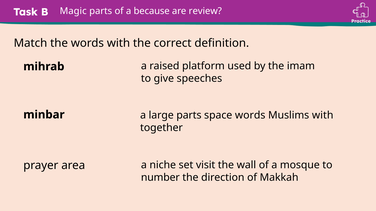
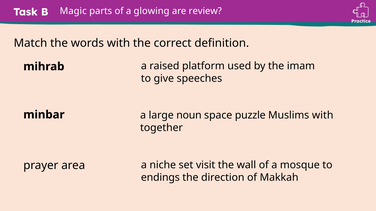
because: because -> glowing
large parts: parts -> noun
space words: words -> puzzle
number: number -> endings
